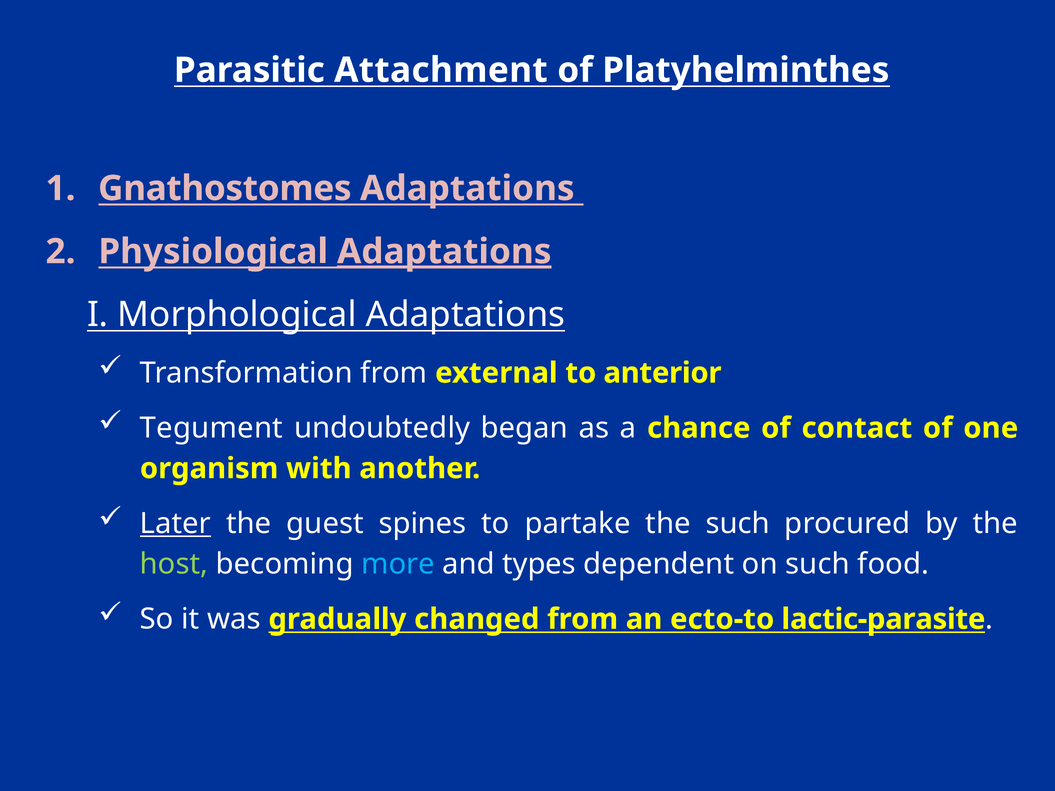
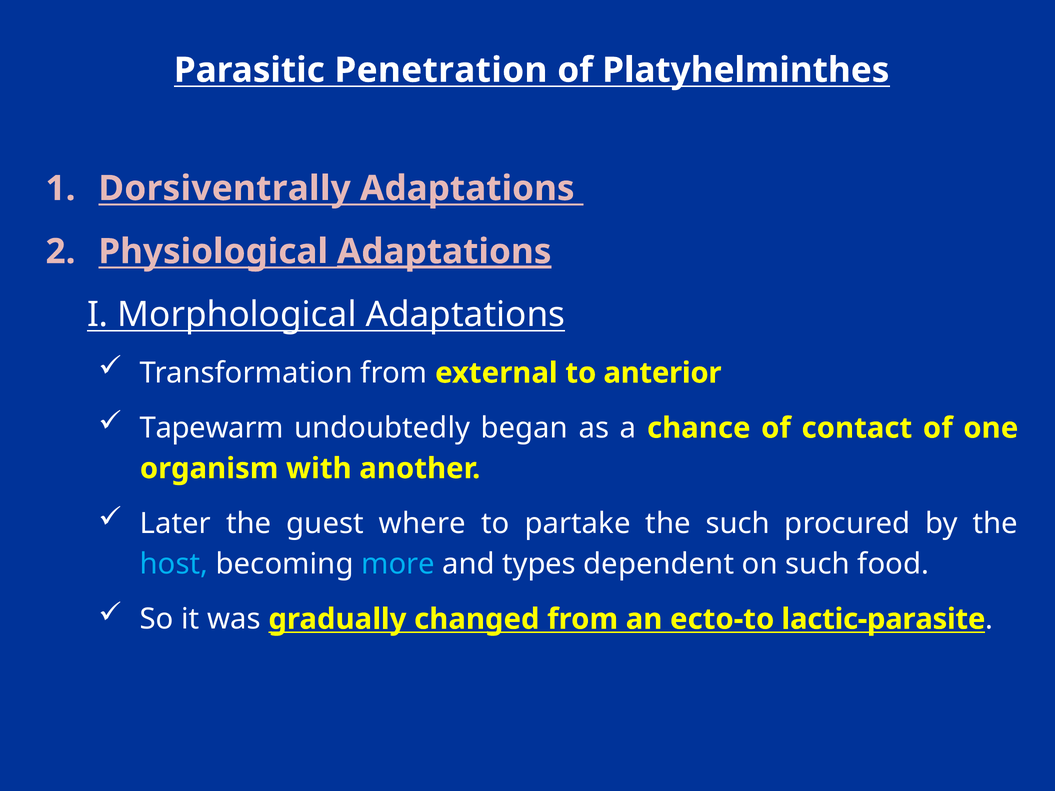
Attachment: Attachment -> Penetration
Gnathostomes: Gnathostomes -> Dorsiventrally
Tegument: Tegument -> Tapewarm
Later underline: present -> none
spines: spines -> where
host colour: light green -> light blue
